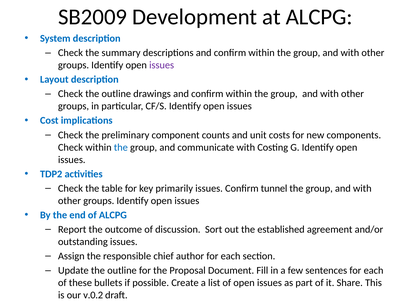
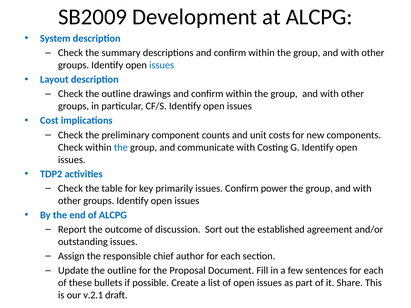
issues at (162, 65) colour: purple -> blue
tunnel: tunnel -> power
v.0.2: v.0.2 -> v.2.1
